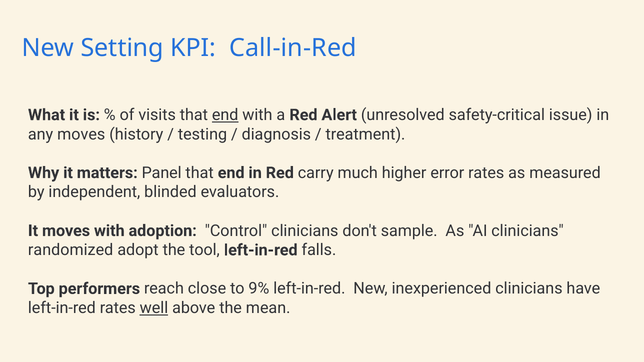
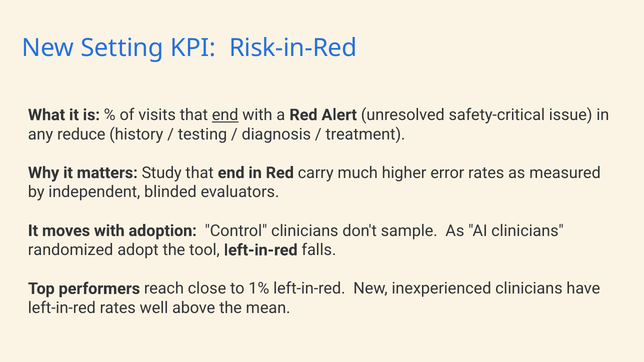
Call-in-Red: Call-in-Red -> Risk-in-Red
any moves: moves -> reduce
Panel: Panel -> Study
9%: 9% -> 1%
well underline: present -> none
